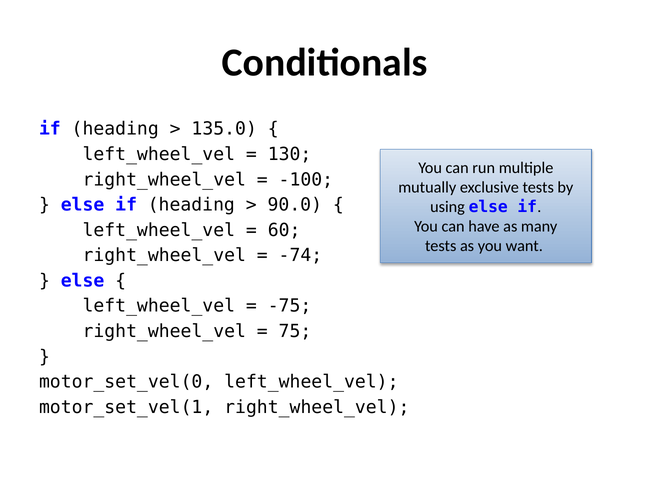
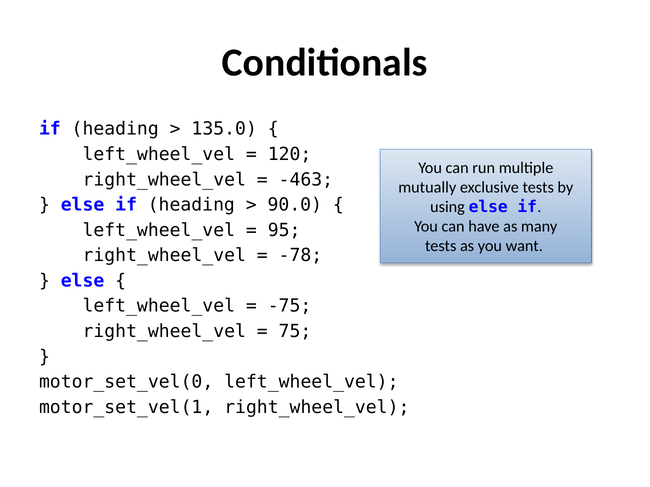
130: 130 -> 120
-100: -100 -> -463
60: 60 -> 95
-74: -74 -> -78
